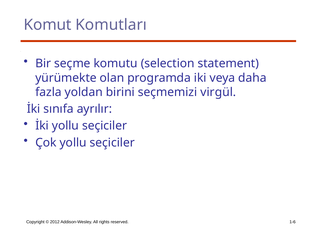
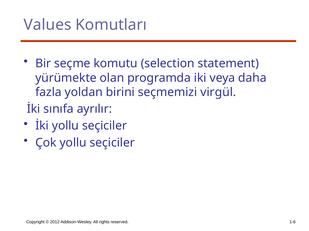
Komut: Komut -> Values
